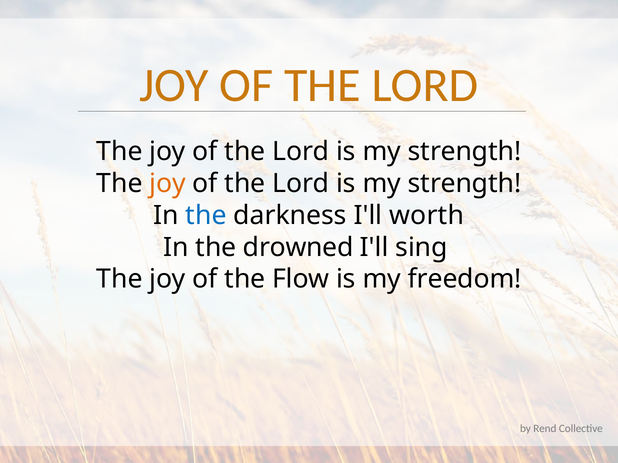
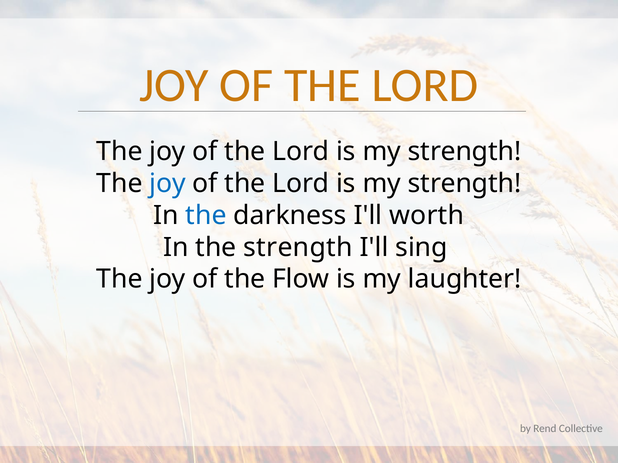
joy at (168, 184) colour: orange -> blue
the drowned: drowned -> strength
freedom: freedom -> laughter
